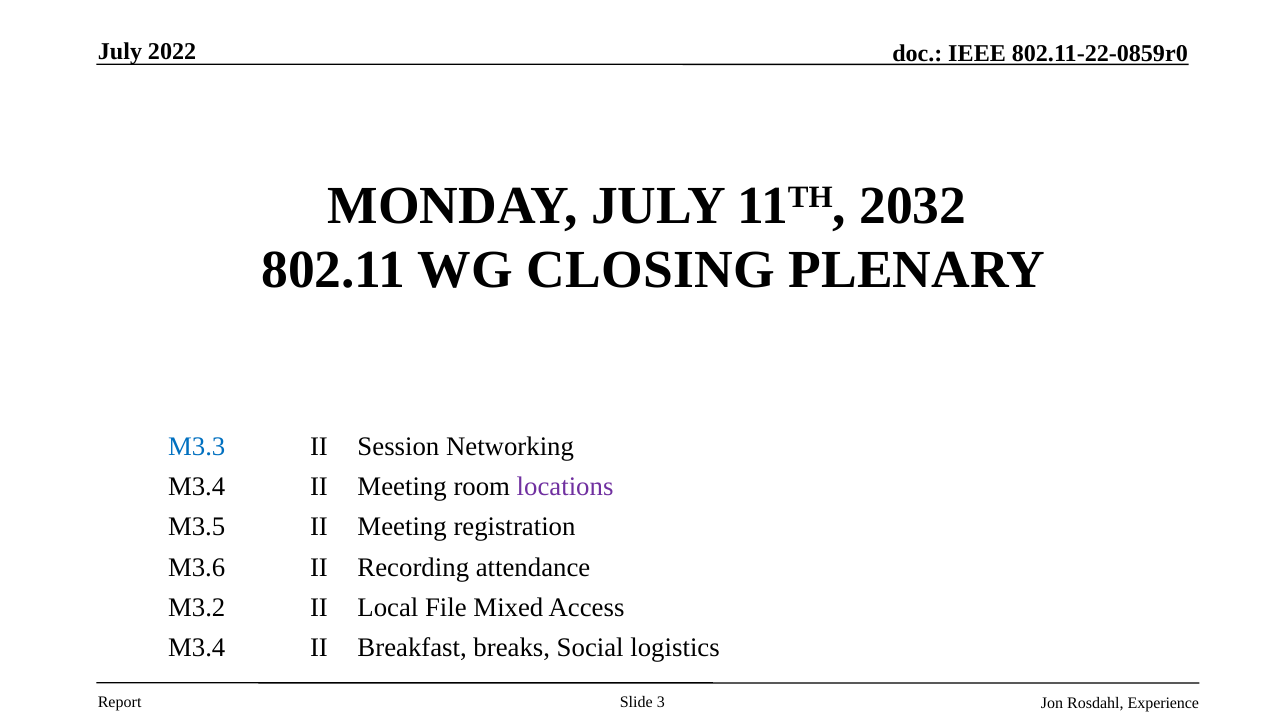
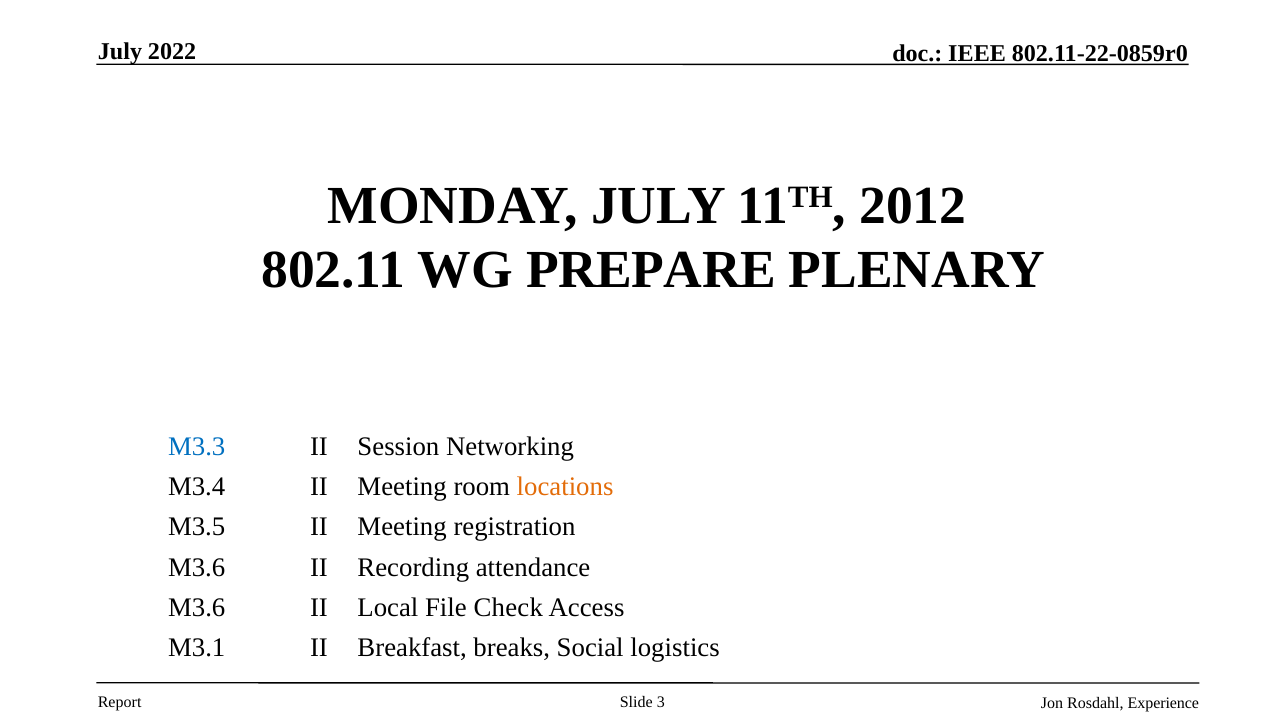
2032: 2032 -> 2012
CLOSING: CLOSING -> PREPARE
locations colour: purple -> orange
M3.2 at (197, 607): M3.2 -> M3.6
Mixed: Mixed -> Check
M3.4 at (197, 647): M3.4 -> M3.1
